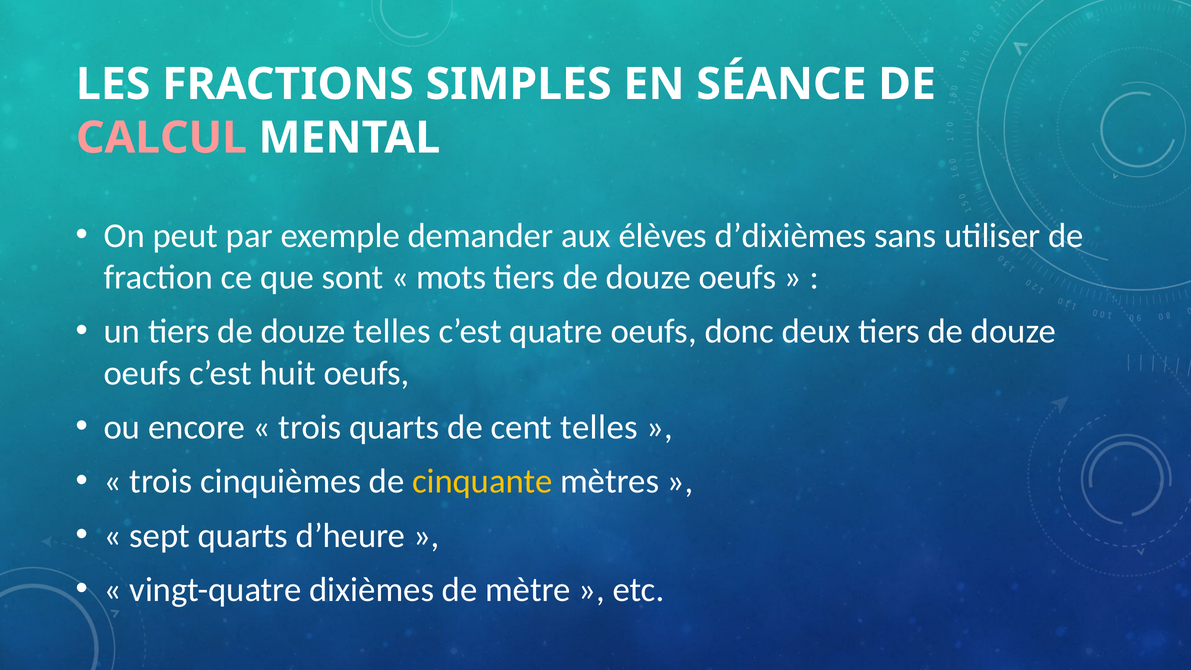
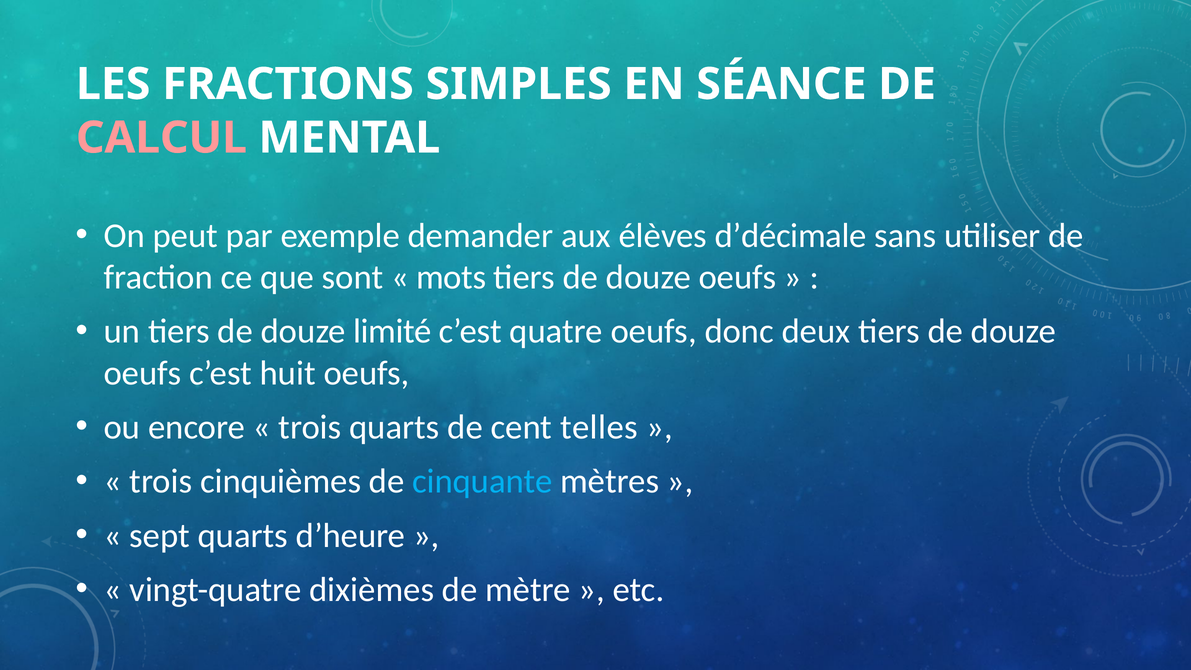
d’dixièmes: d’dixièmes -> d’décimale
douze telles: telles -> limité
cinquante colour: yellow -> light blue
